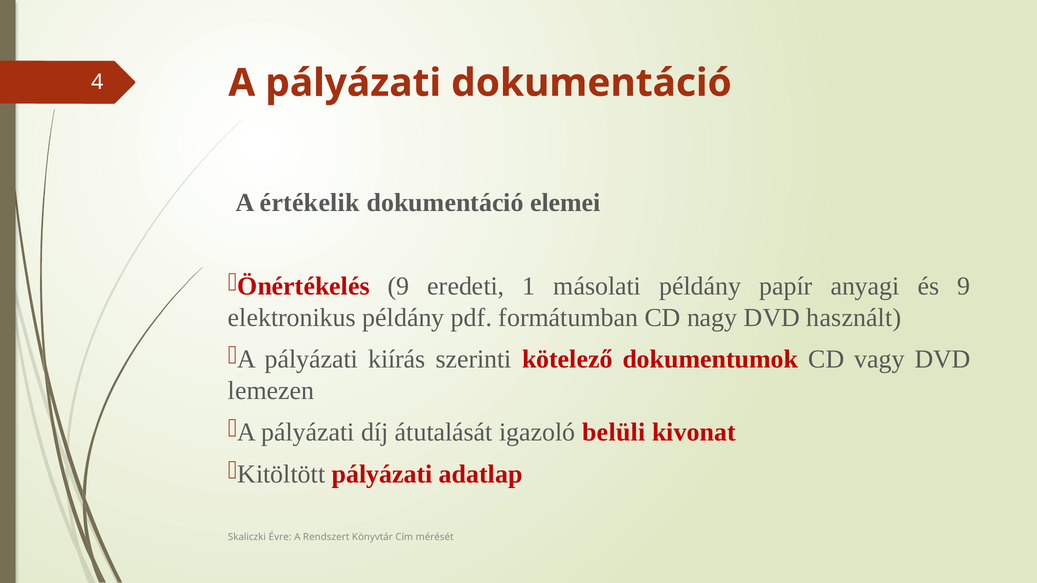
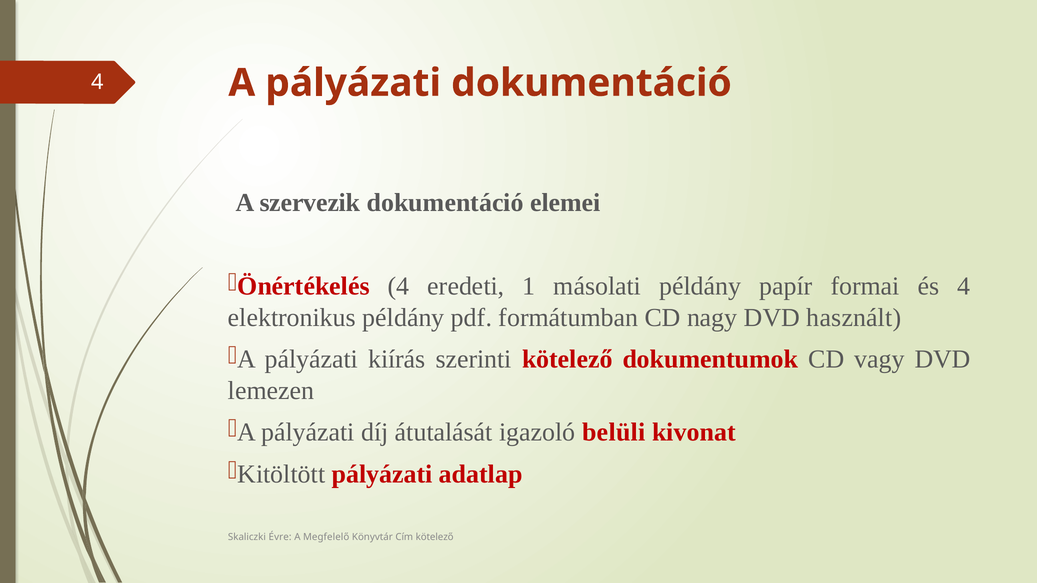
értékelik: értékelik -> szervezik
9 at (399, 287): 9 -> 4
anyagi: anyagi -> formai
és 9: 9 -> 4
Rendszert: Rendszert -> Megfelelő
Cím mérését: mérését -> kötelező
